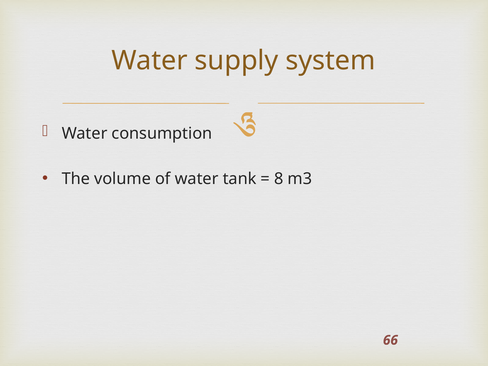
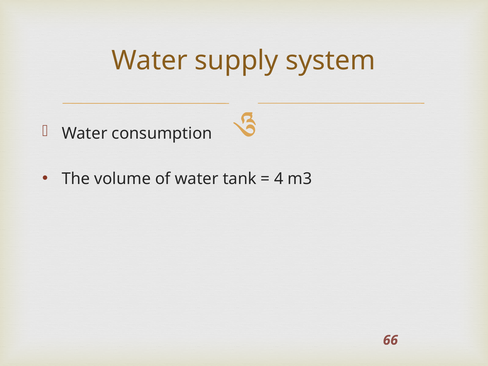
8: 8 -> 4
